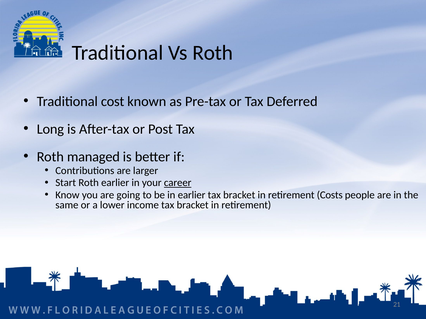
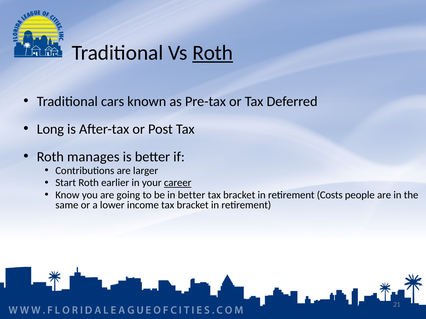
Roth at (213, 53) underline: none -> present
cost: cost -> cars
managed: managed -> manages
in earlier: earlier -> better
